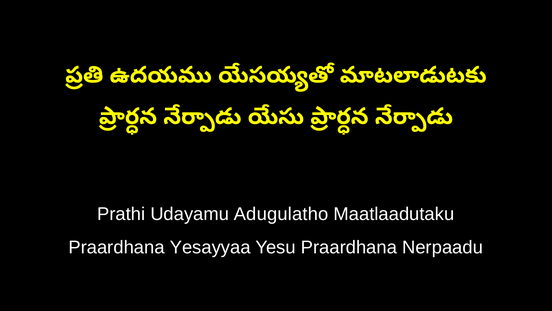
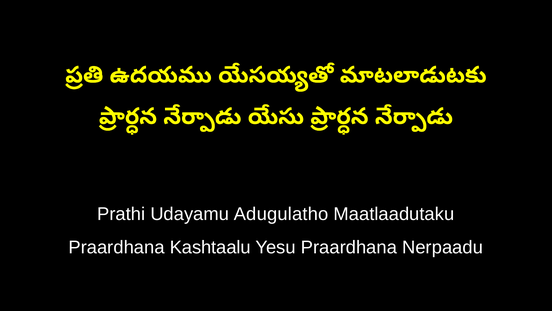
Yesayyaa: Yesayyaa -> Kashtaalu
